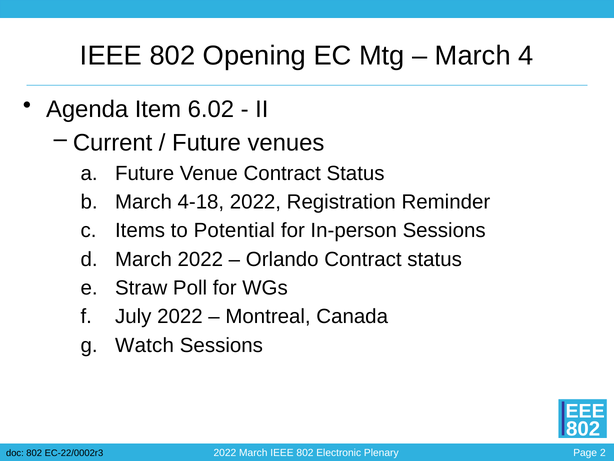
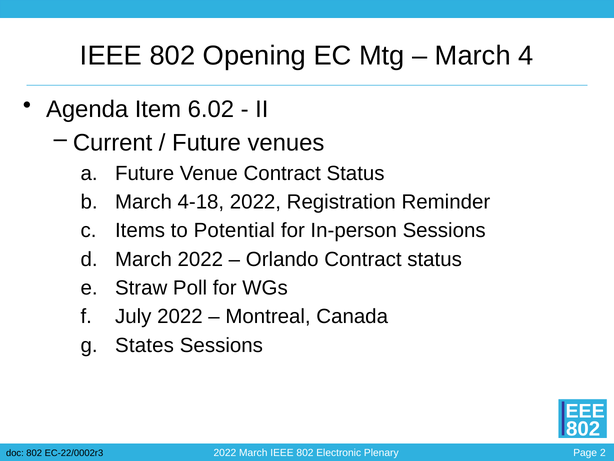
Watch: Watch -> States
